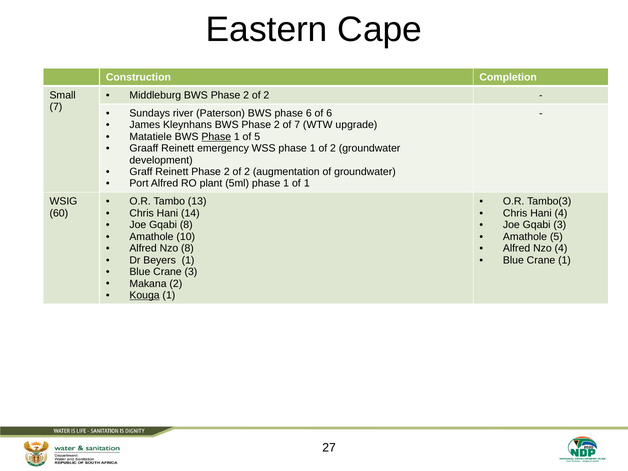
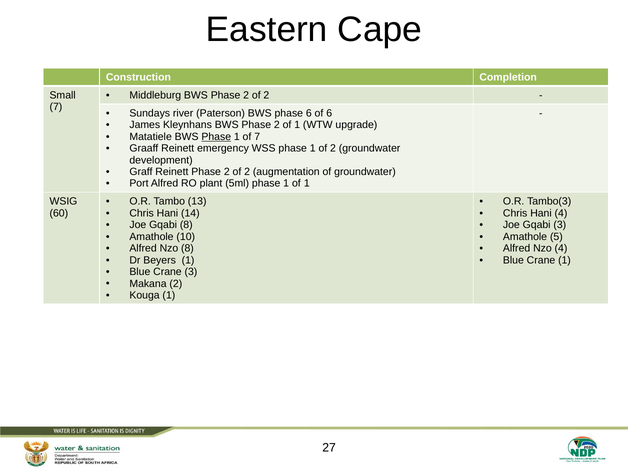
2 of 7: 7 -> 1
of 5: 5 -> 7
Kouga underline: present -> none
